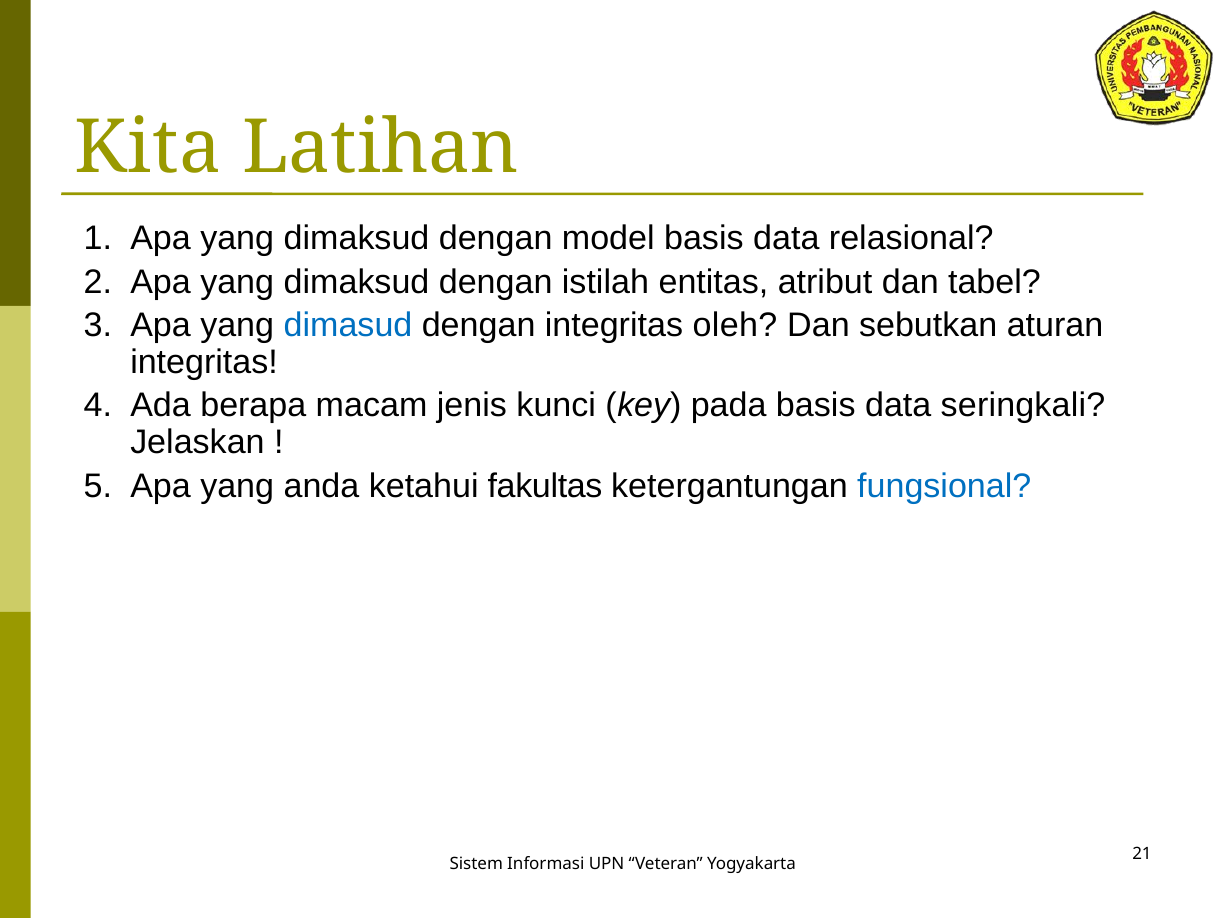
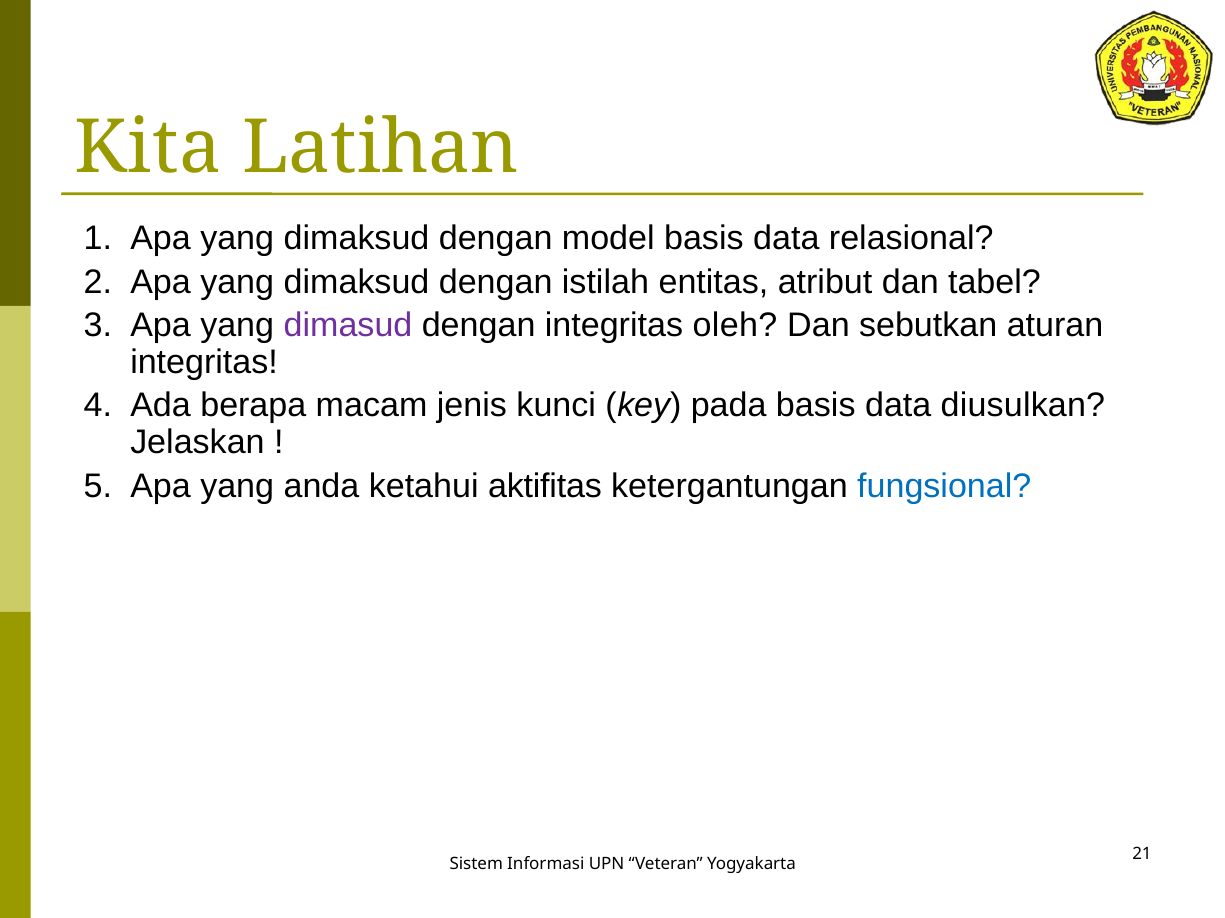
dimasud colour: blue -> purple
seringkali: seringkali -> diusulkan
fakultas: fakultas -> aktifitas
